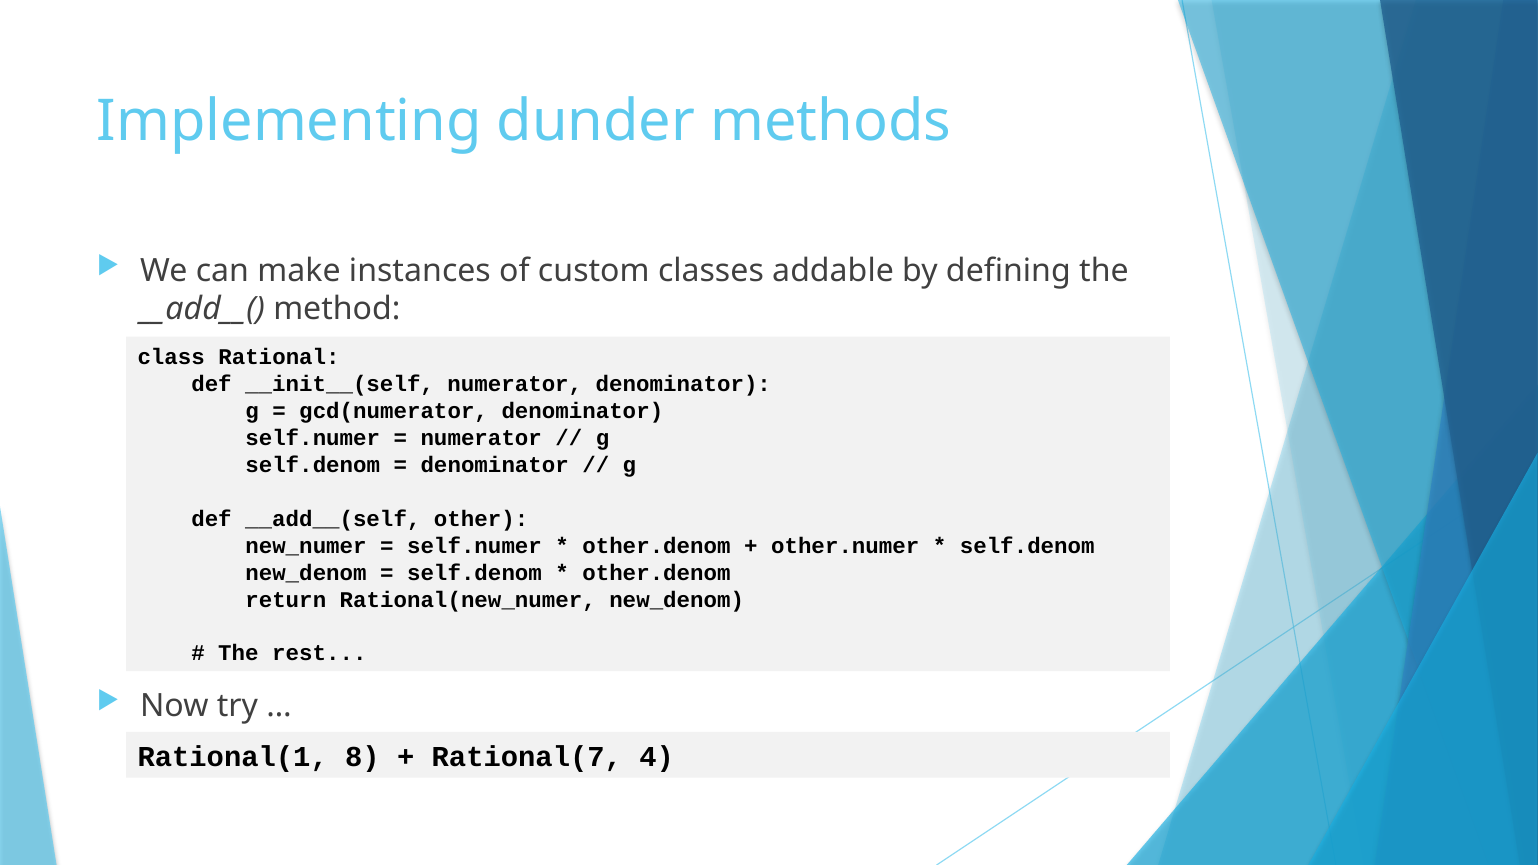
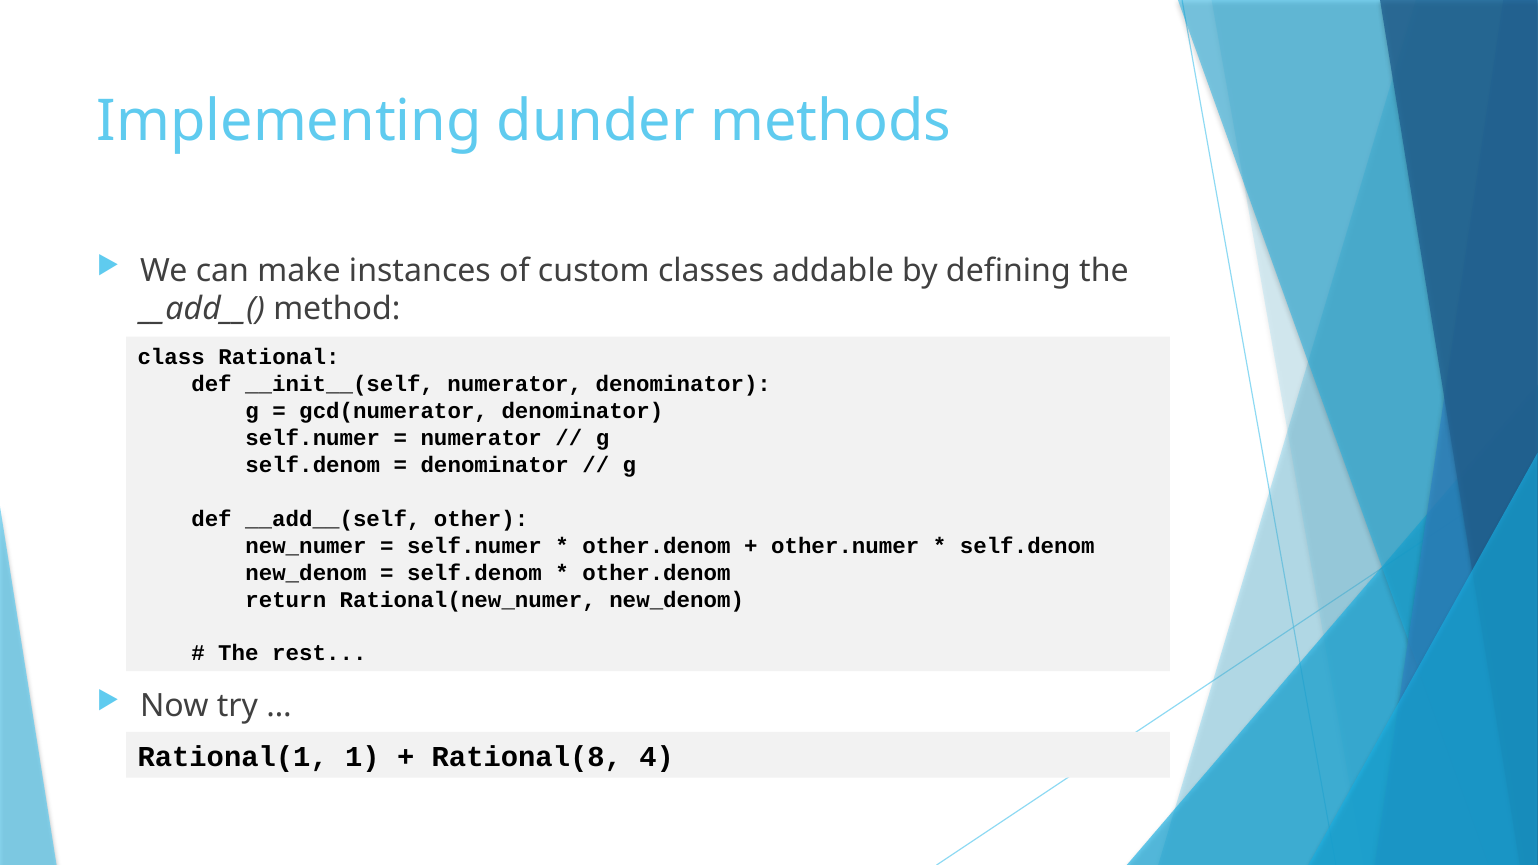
8: 8 -> 1
Rational(7: Rational(7 -> Rational(8
